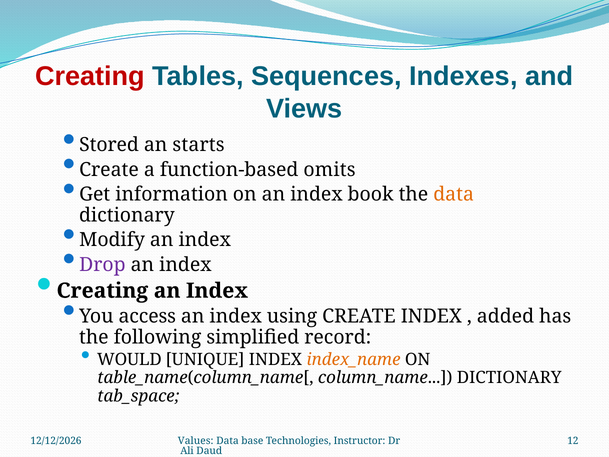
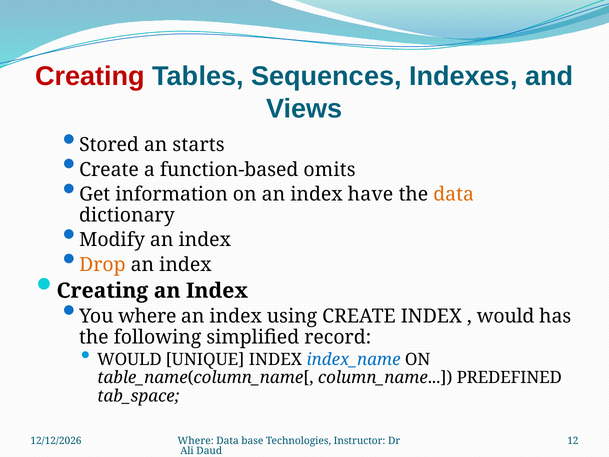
book: book -> have
Drop colour: purple -> orange
You access: access -> where
added at (505, 316): added -> would
index_name colour: orange -> blue
column_name DICTIONARY: DICTIONARY -> PREDEFINED
Values at (196, 441): Values -> Where
